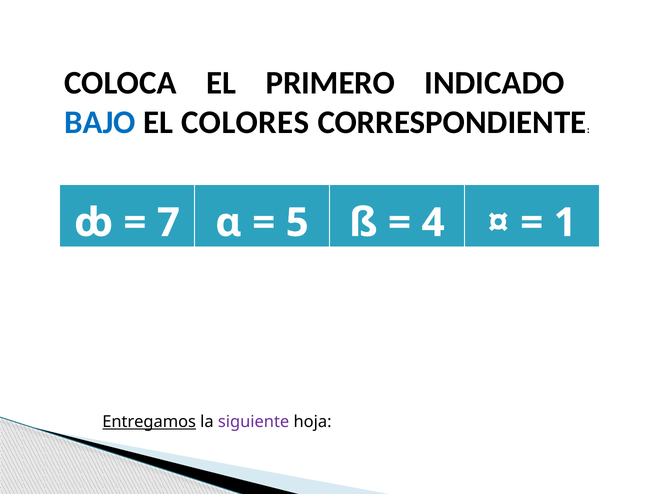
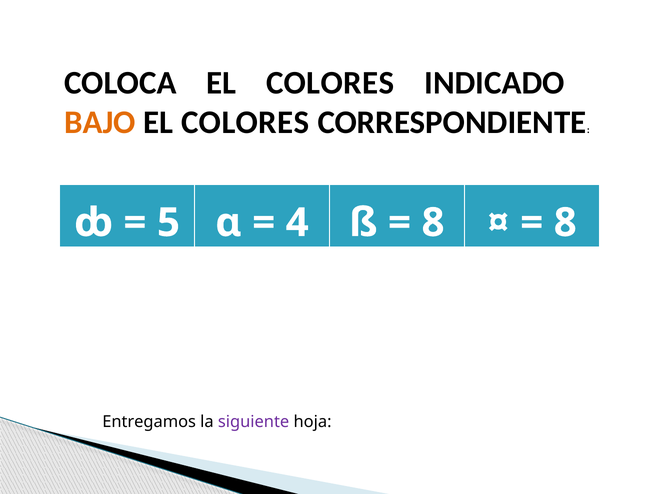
COLOCA EL PRIMERO: PRIMERO -> COLORES
BAJO colour: blue -> orange
7: 7 -> 5
5: 5 -> 4
4 at (433, 223): 4 -> 8
1 at (565, 223): 1 -> 8
Entregamos underline: present -> none
